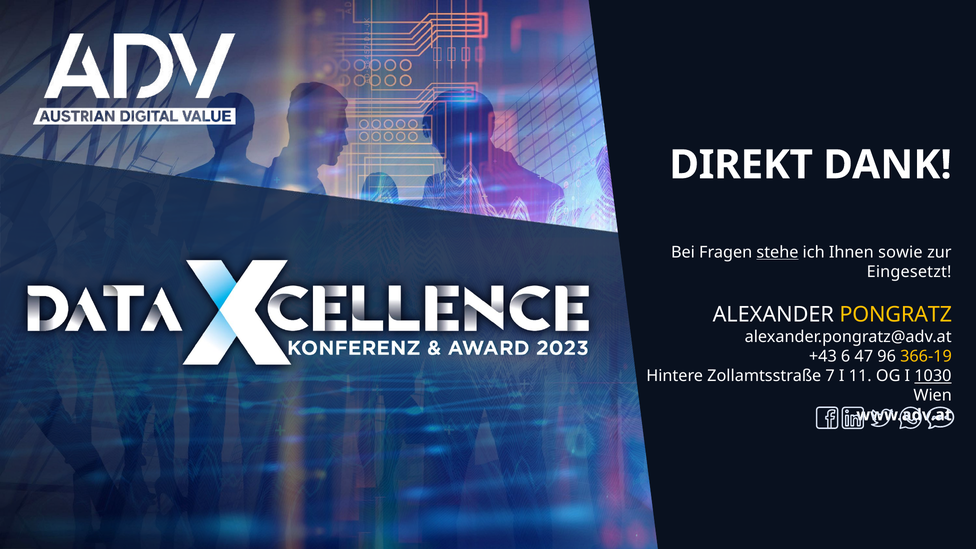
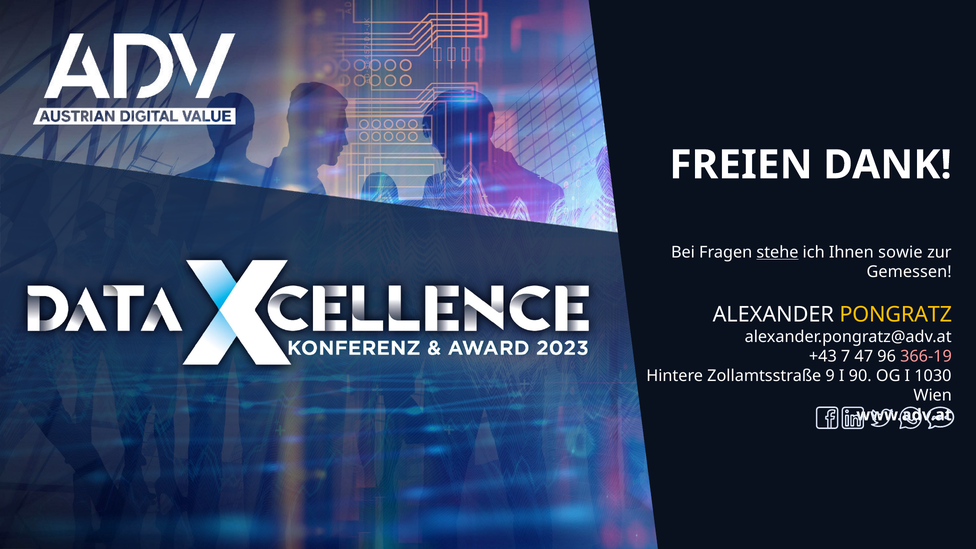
DIREKT: DIREKT -> FREIEN
Eingesetzt: Eingesetzt -> Gemessen
6: 6 -> 7
366-19 colour: yellow -> pink
7: 7 -> 9
11: 11 -> 90
1030 underline: present -> none
